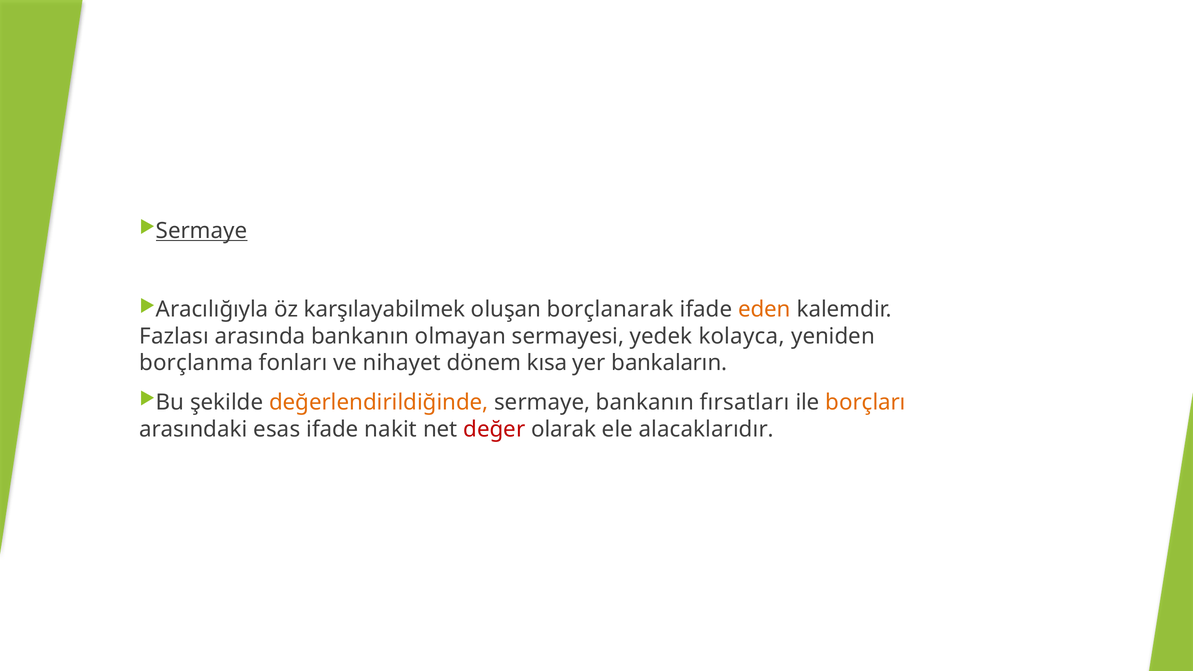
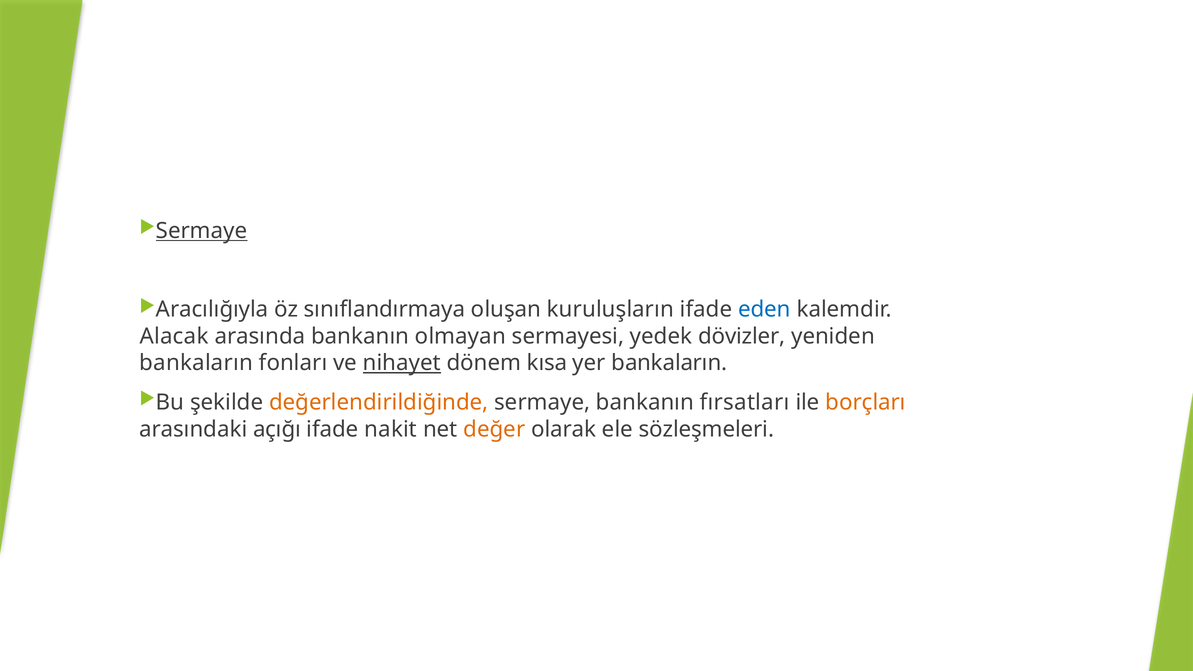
karşılayabilmek: karşılayabilmek -> sınıflandırmaya
borçlanarak: borçlanarak -> kuruluşların
eden colour: orange -> blue
Fazlası: Fazlası -> Alacak
kolayca: kolayca -> dövizler
borçlanma at (196, 363): borçlanma -> bankaların
nihayet underline: none -> present
esas: esas -> açığı
değer colour: red -> orange
alacaklarıdır: alacaklarıdır -> sözleşmeleri
